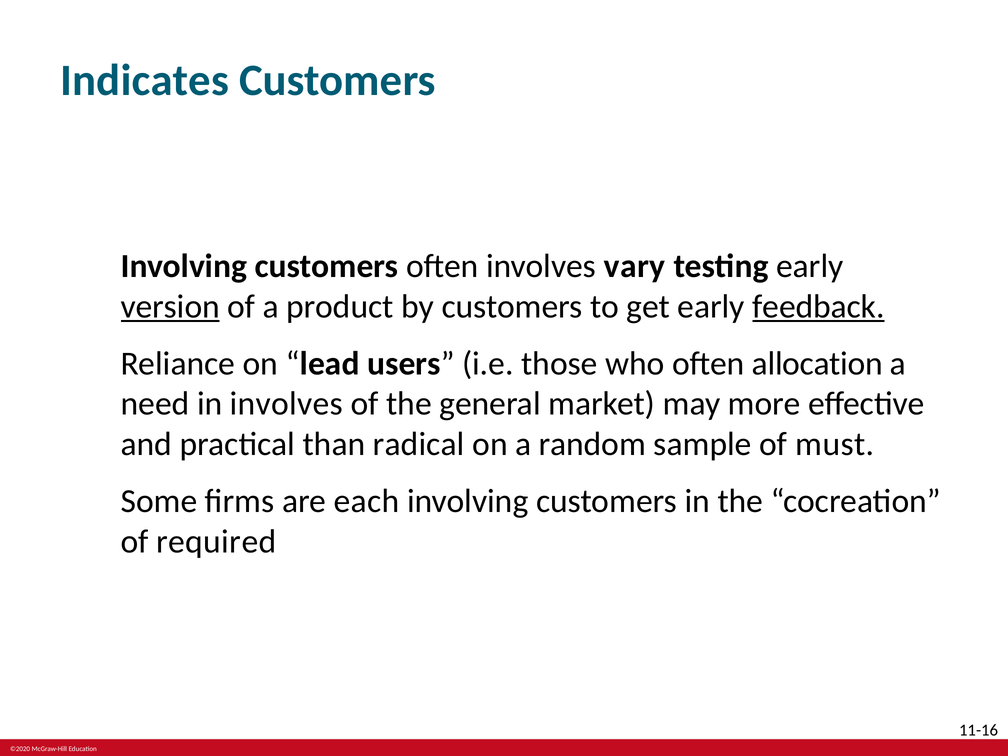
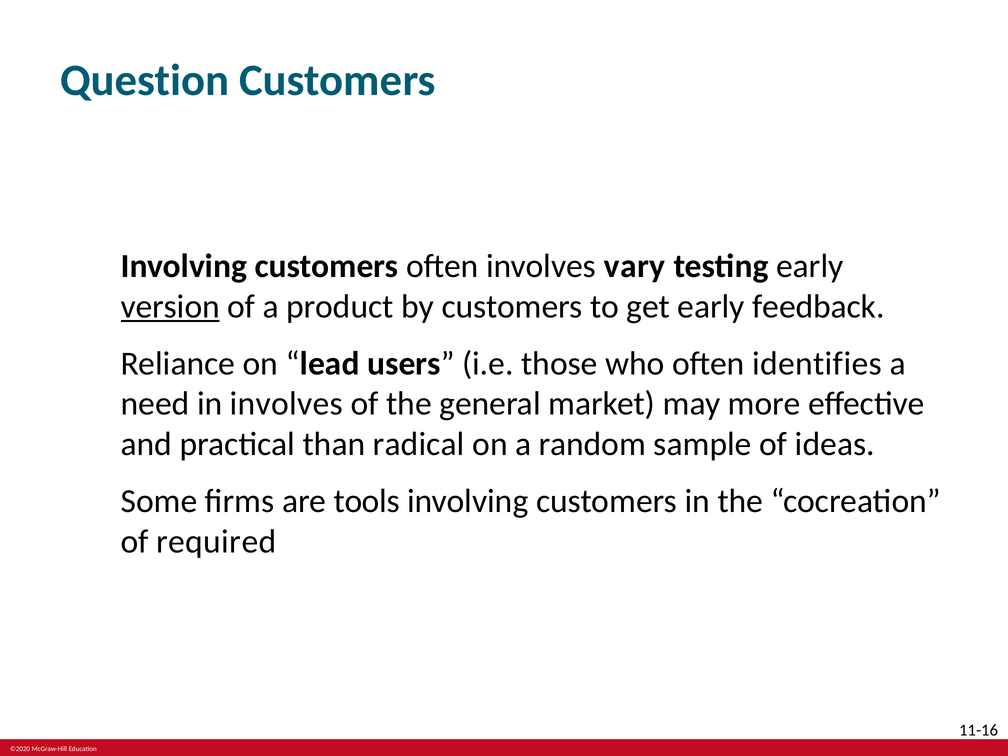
Indicates: Indicates -> Question
feedback underline: present -> none
allocation: allocation -> identifies
must: must -> ideas
each: each -> tools
